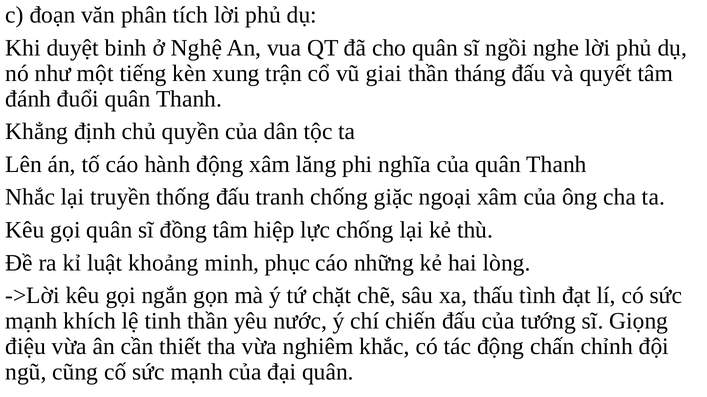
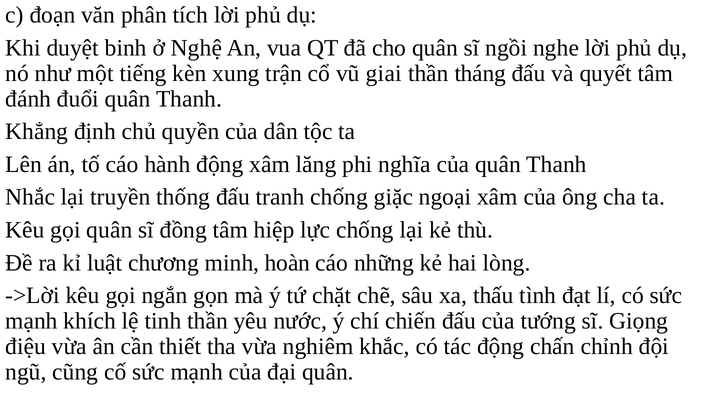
khoảng: khoảng -> chương
phục: phục -> hoàn
